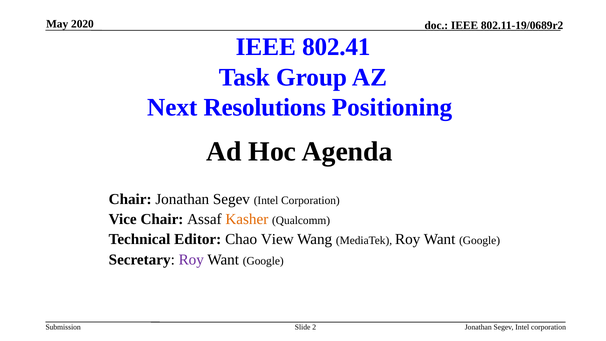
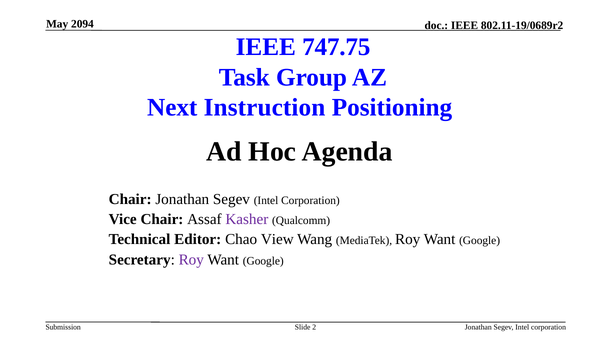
2020: 2020 -> 2094
802.41: 802.41 -> 747.75
Resolutions: Resolutions -> Instruction
Kasher colour: orange -> purple
